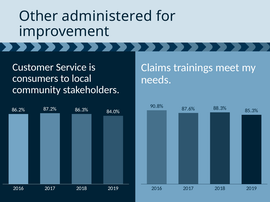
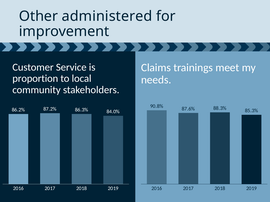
consumers: consumers -> proportion
